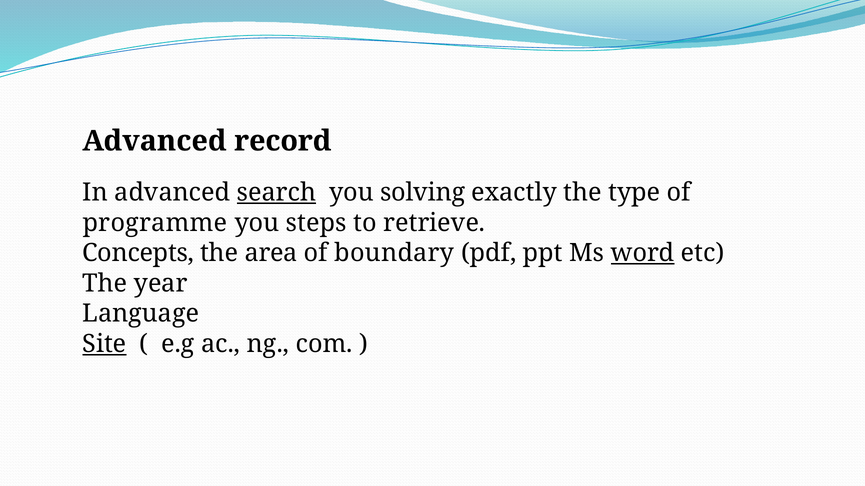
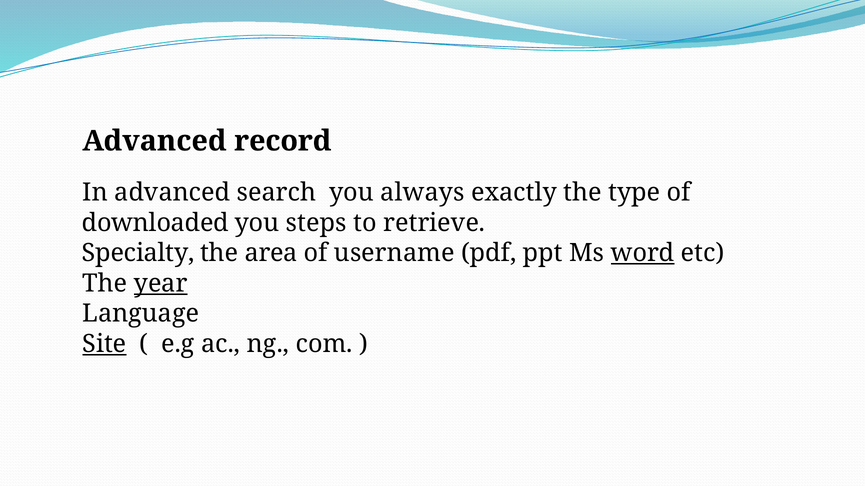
search underline: present -> none
solving: solving -> always
programme: programme -> downloaded
Concepts: Concepts -> Specialty
boundary: boundary -> username
year underline: none -> present
